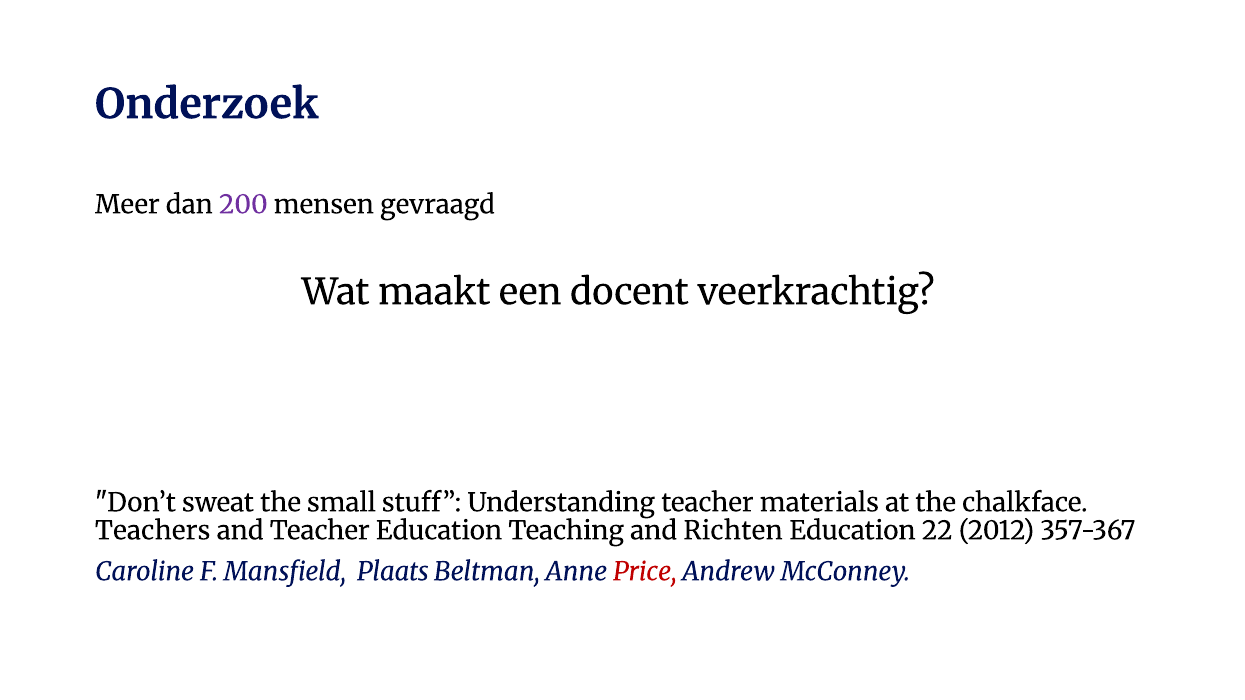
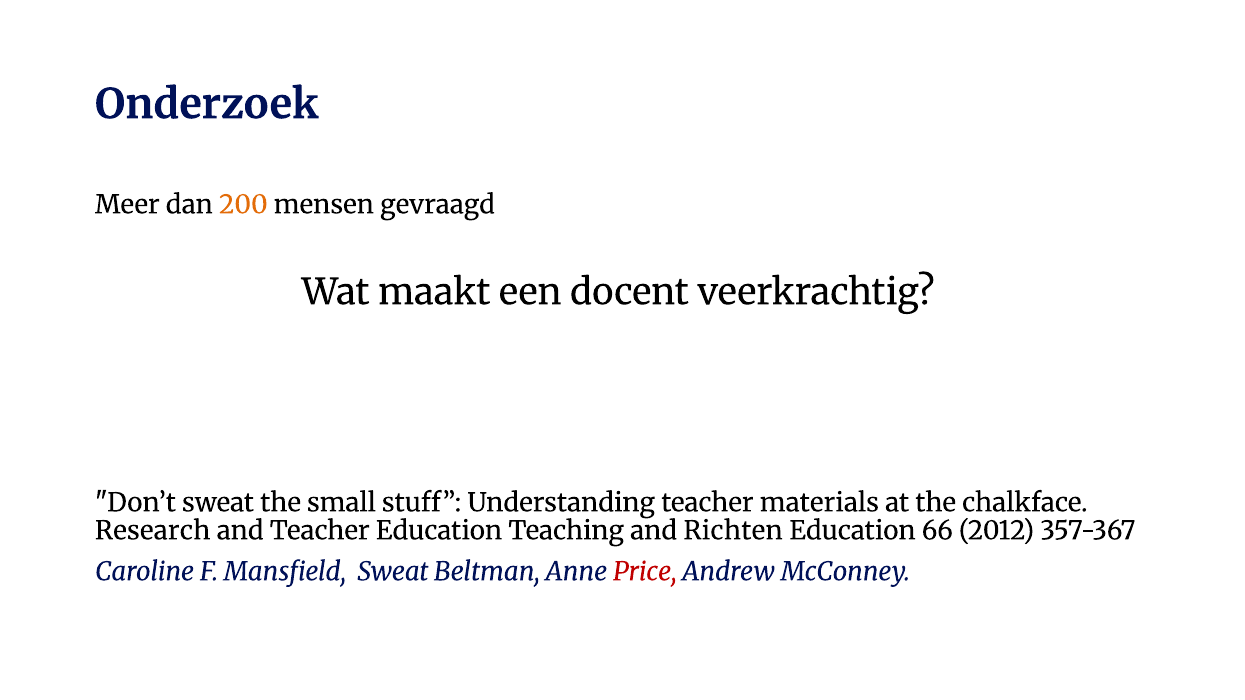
200 colour: purple -> orange
Teachers: Teachers -> Research
22: 22 -> 66
Mansfield Plaats: Plaats -> Sweat
